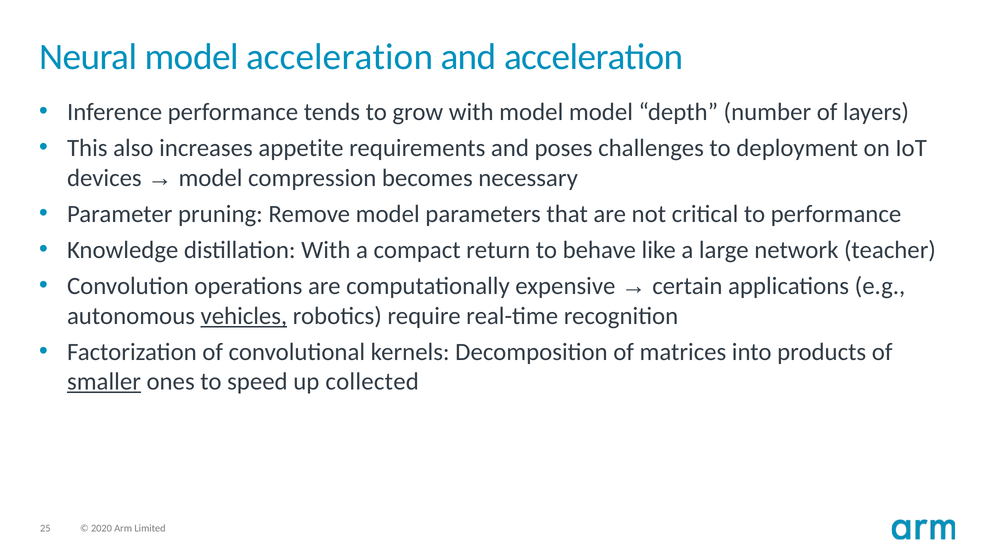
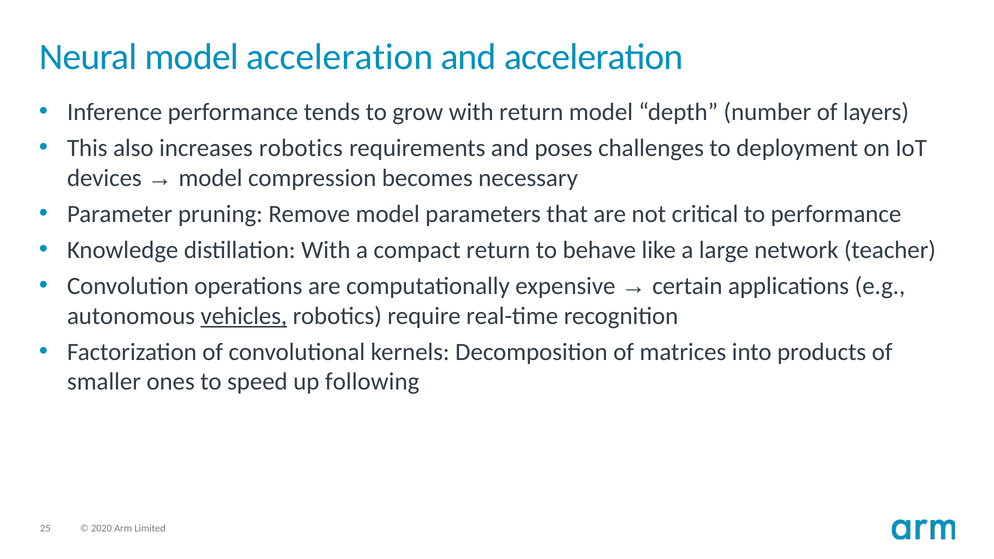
with model: model -> return
increases appetite: appetite -> robotics
smaller underline: present -> none
collected: collected -> following
